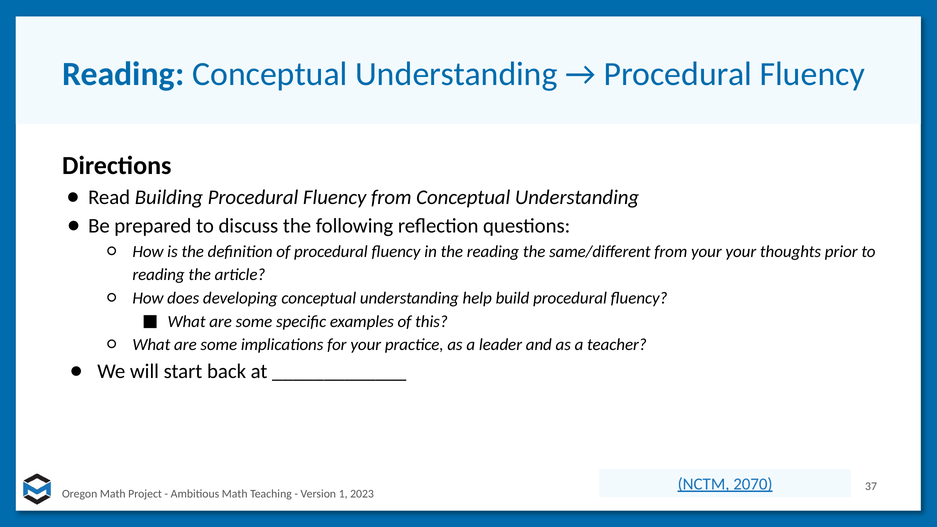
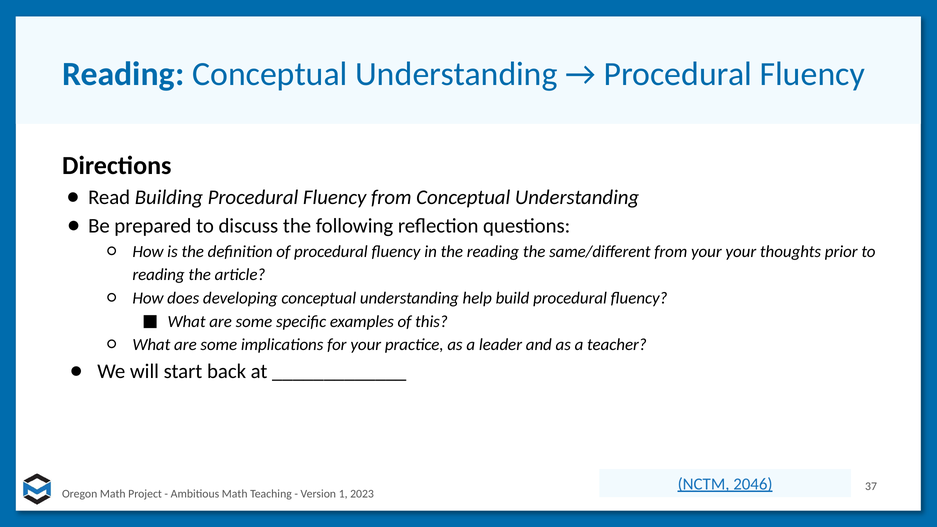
2070: 2070 -> 2046
